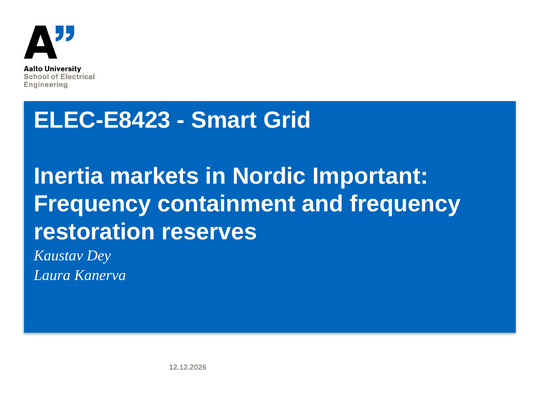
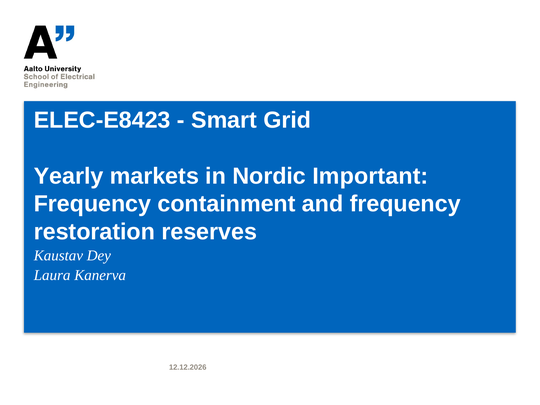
Inertia: Inertia -> Yearly
